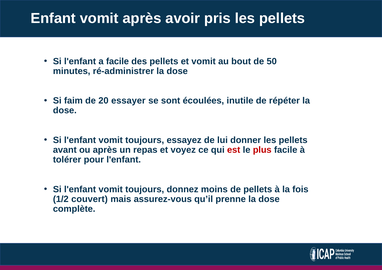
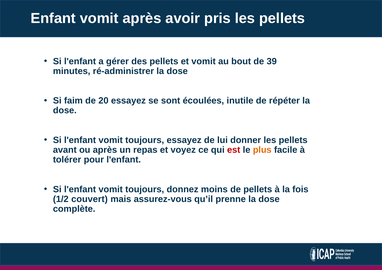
a facile: facile -> gérer
50: 50 -> 39
20 essayer: essayer -> essayez
plus colour: red -> orange
